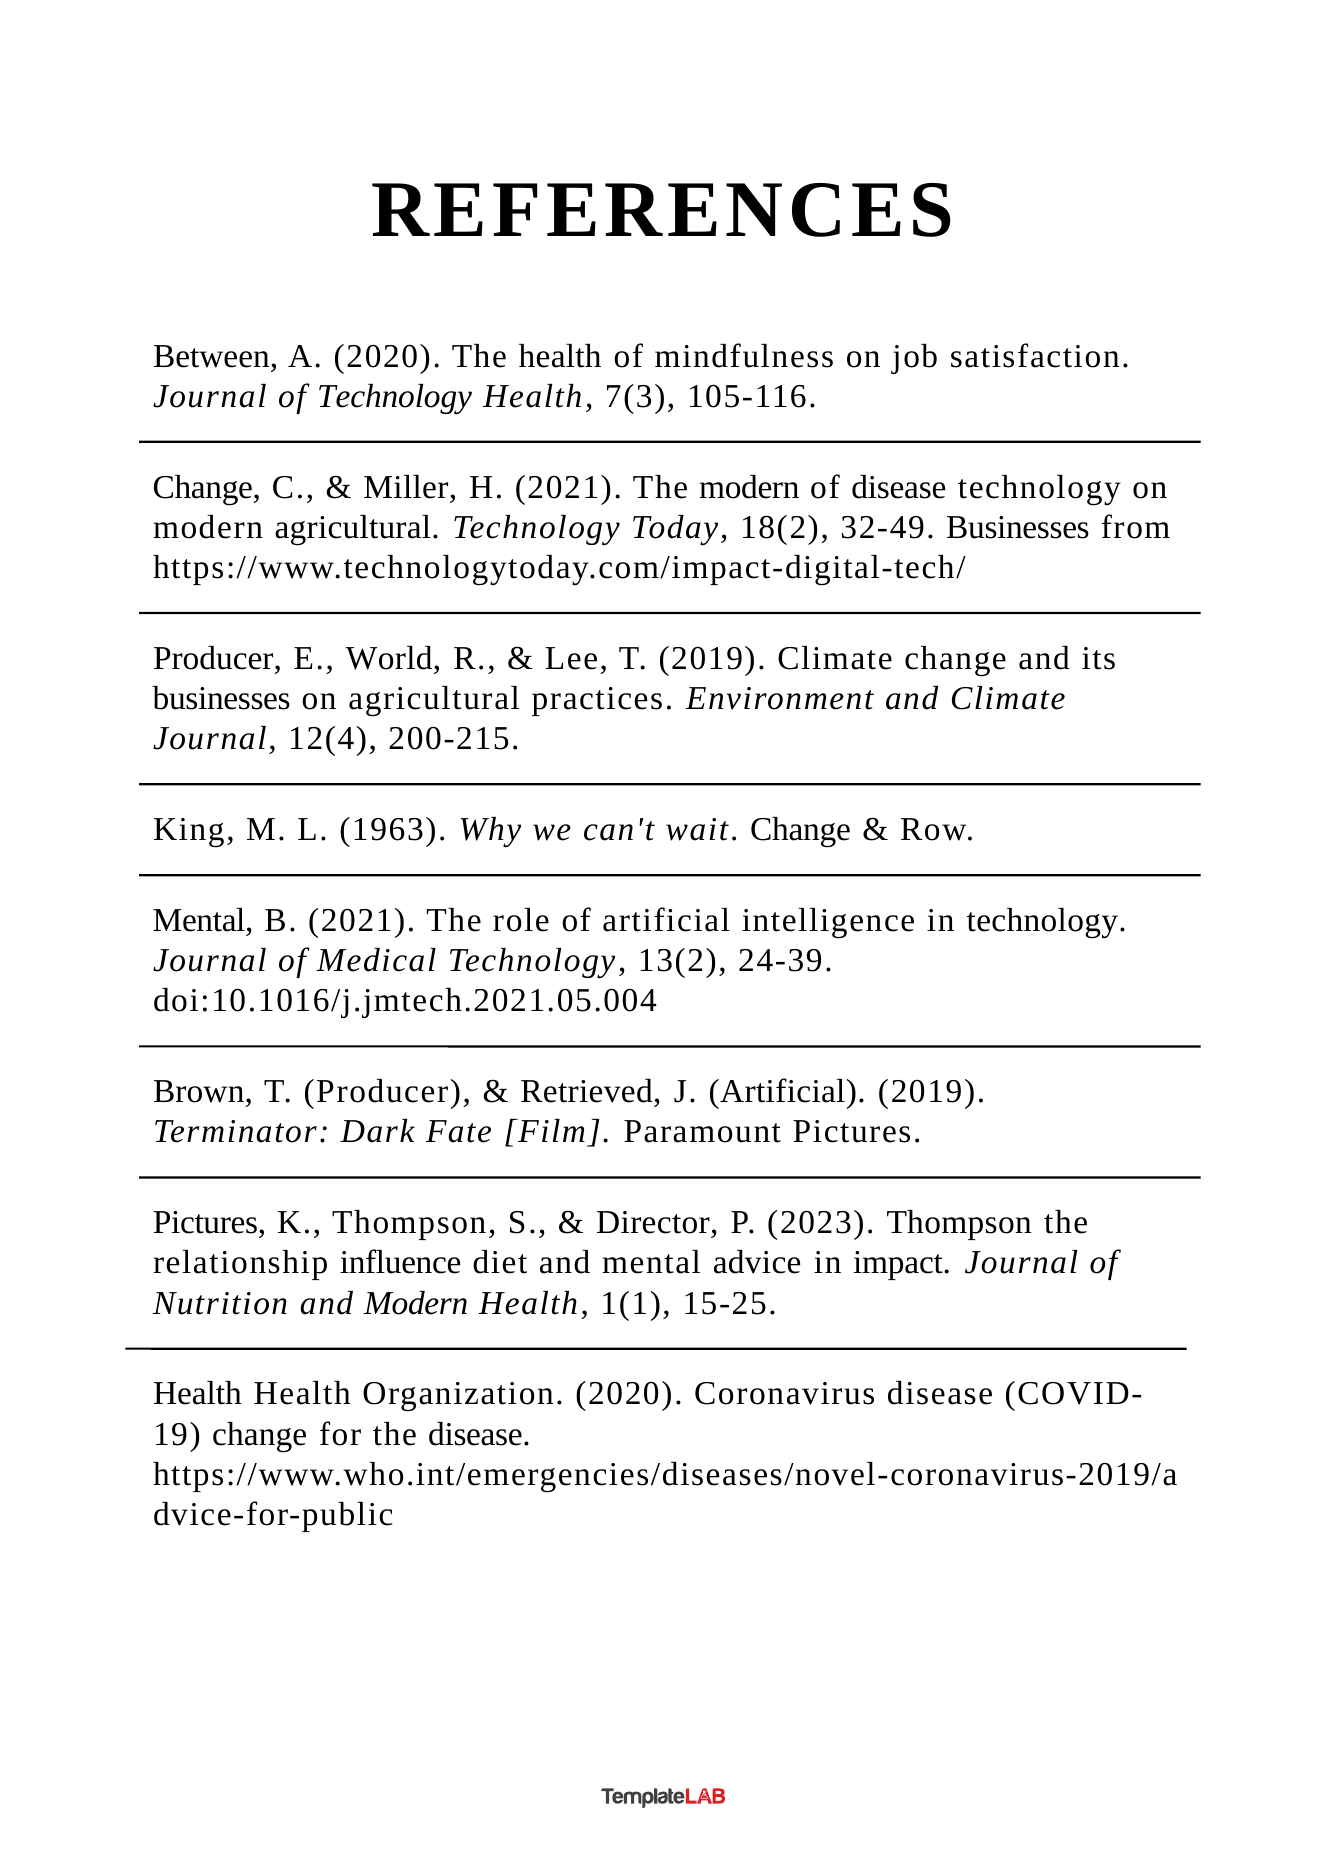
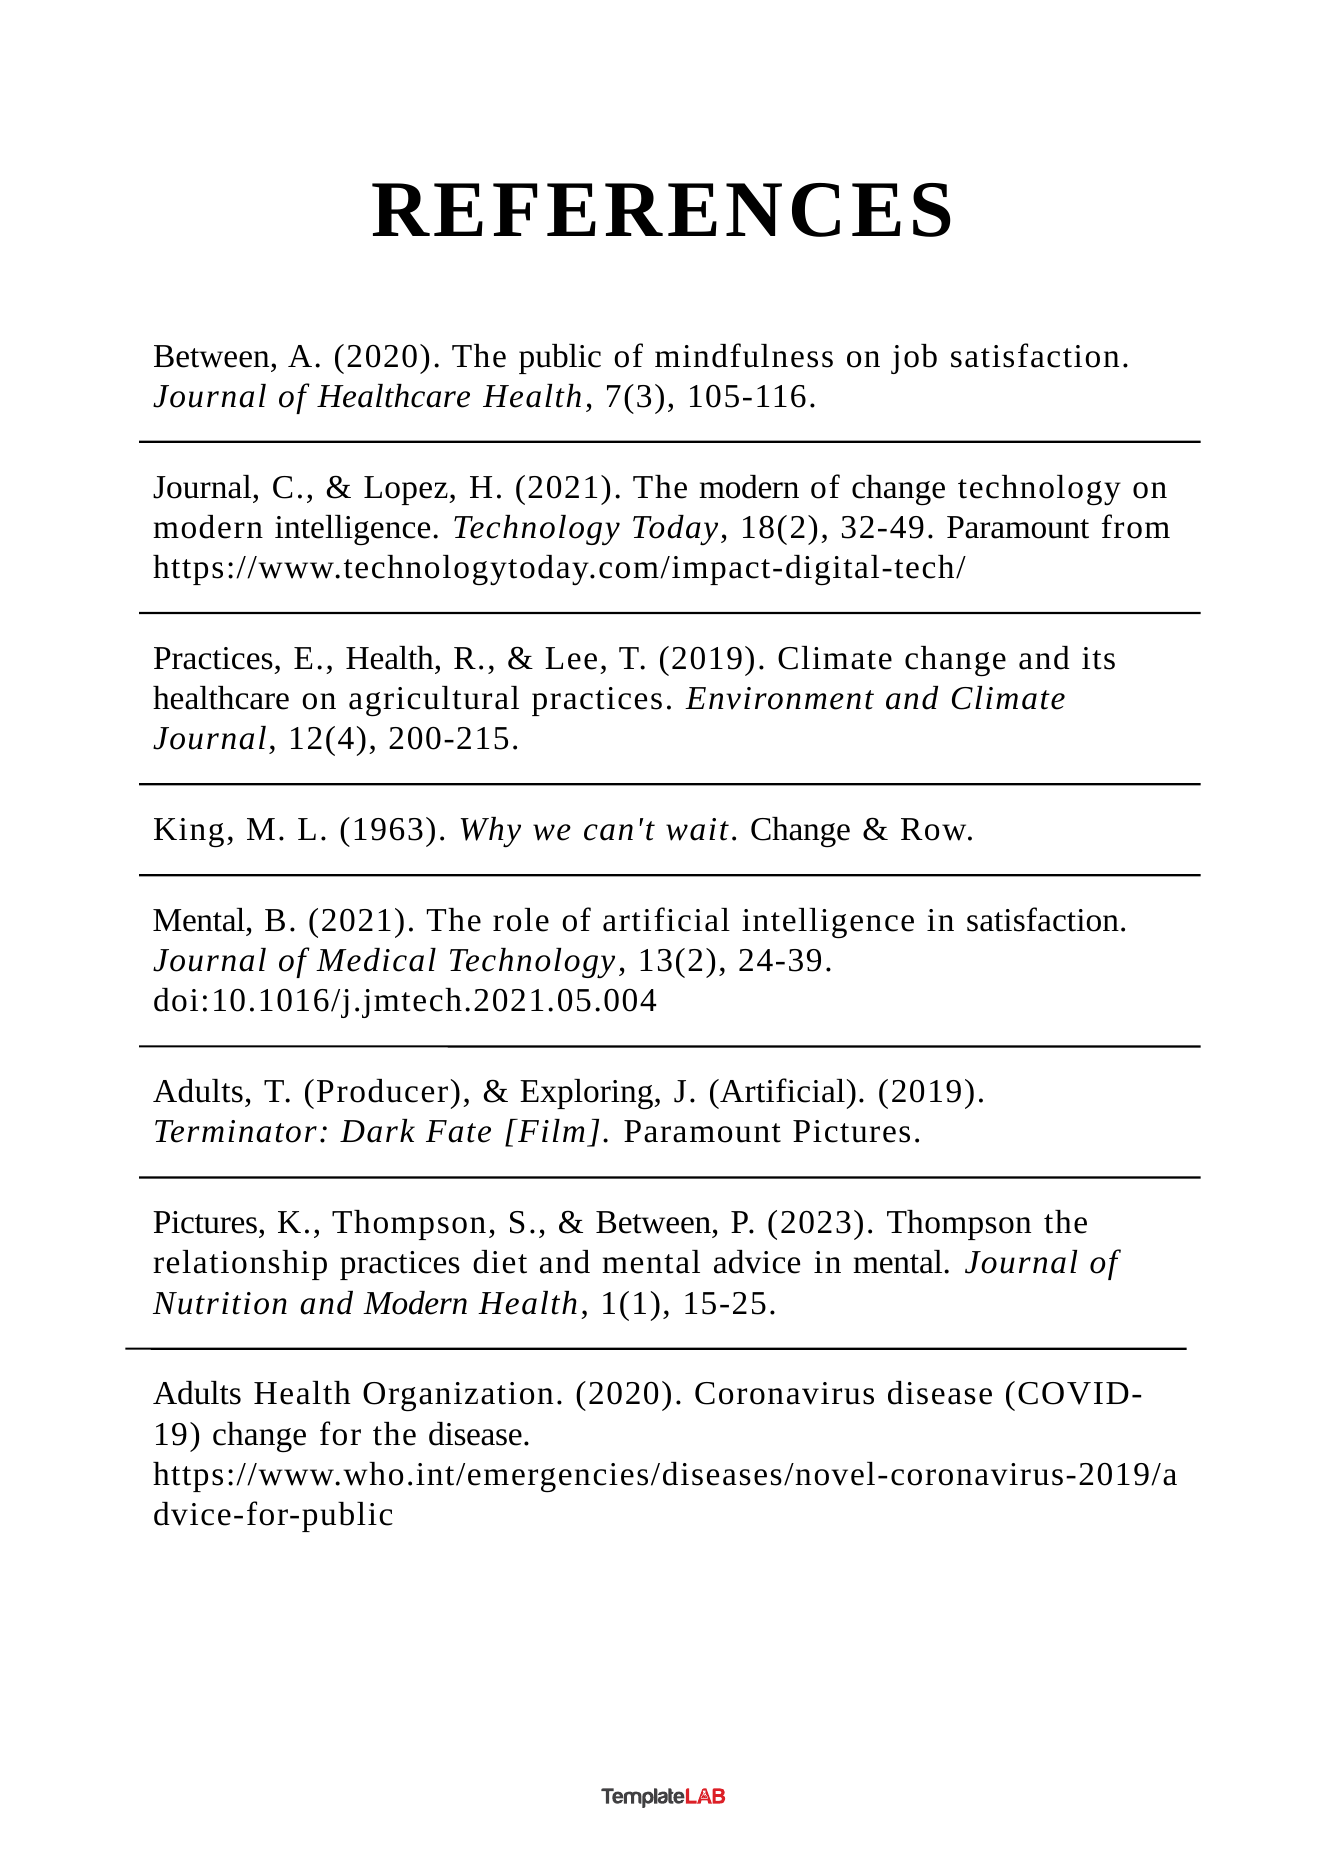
The health: health -> public
of Technology: Technology -> Healthcare
Change at (207, 487): Change -> Journal
Miller: Miller -> Lopez
of disease: disease -> change
modern agricultural: agricultural -> intelligence
32-49 Businesses: Businesses -> Paramount
Producer at (217, 659): Producer -> Practices
E World: World -> Health
businesses at (222, 699): businesses -> healthcare
in technology: technology -> satisfaction
Brown at (203, 1092): Brown -> Adults
Retrieved: Retrieved -> Exploring
Director at (657, 1223): Director -> Between
relationship influence: influence -> practices
in impact: impact -> mental
Health at (197, 1394): Health -> Adults
